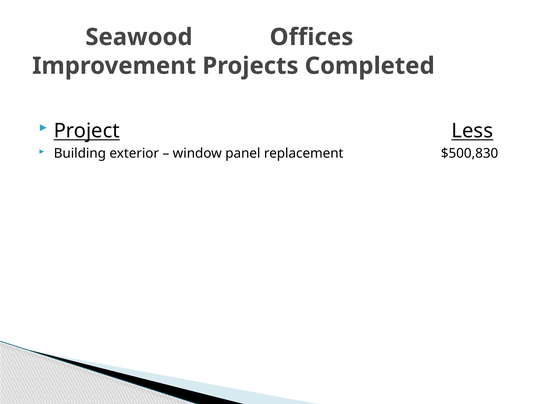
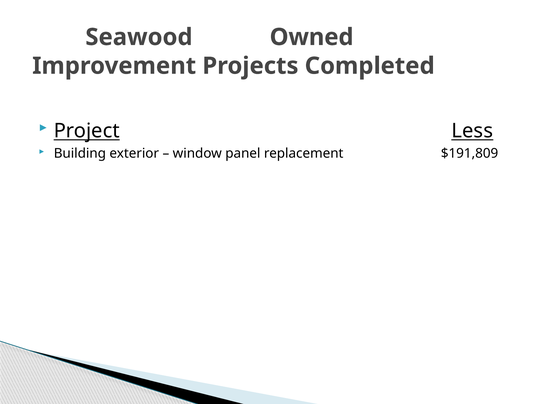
Offices: Offices -> Owned
$500,830: $500,830 -> $191,809
